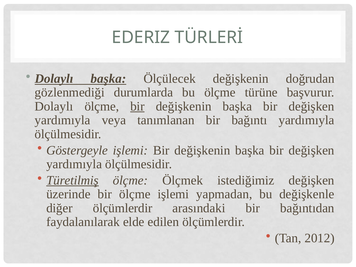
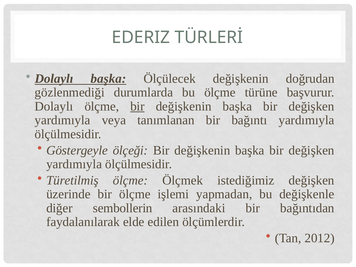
Göstergeyle işlemi: işlemi -> ölçeği
Türetilmiş underline: present -> none
diğer ölçümlerdir: ölçümlerdir -> sembollerin
